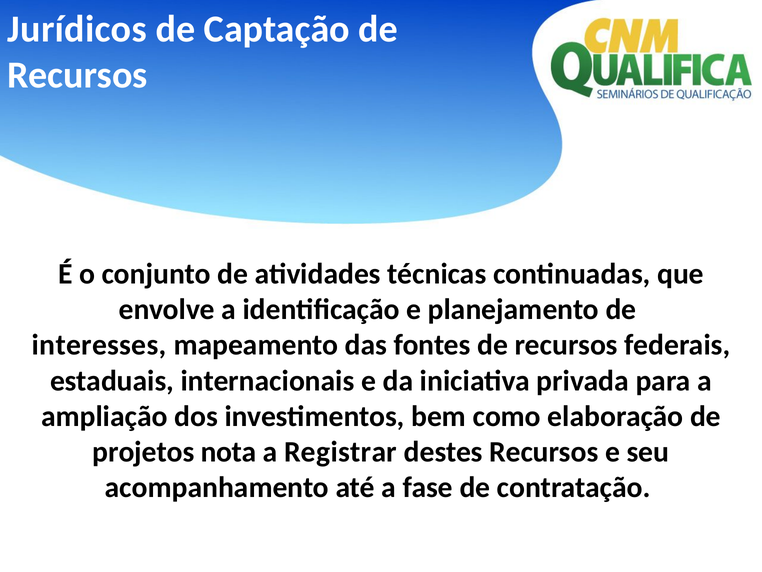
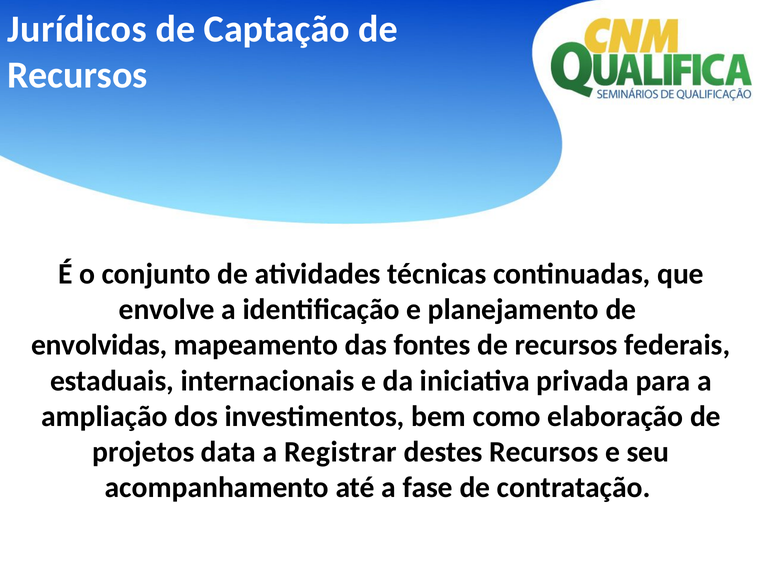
interesses: interesses -> envolvidas
nota: nota -> data
